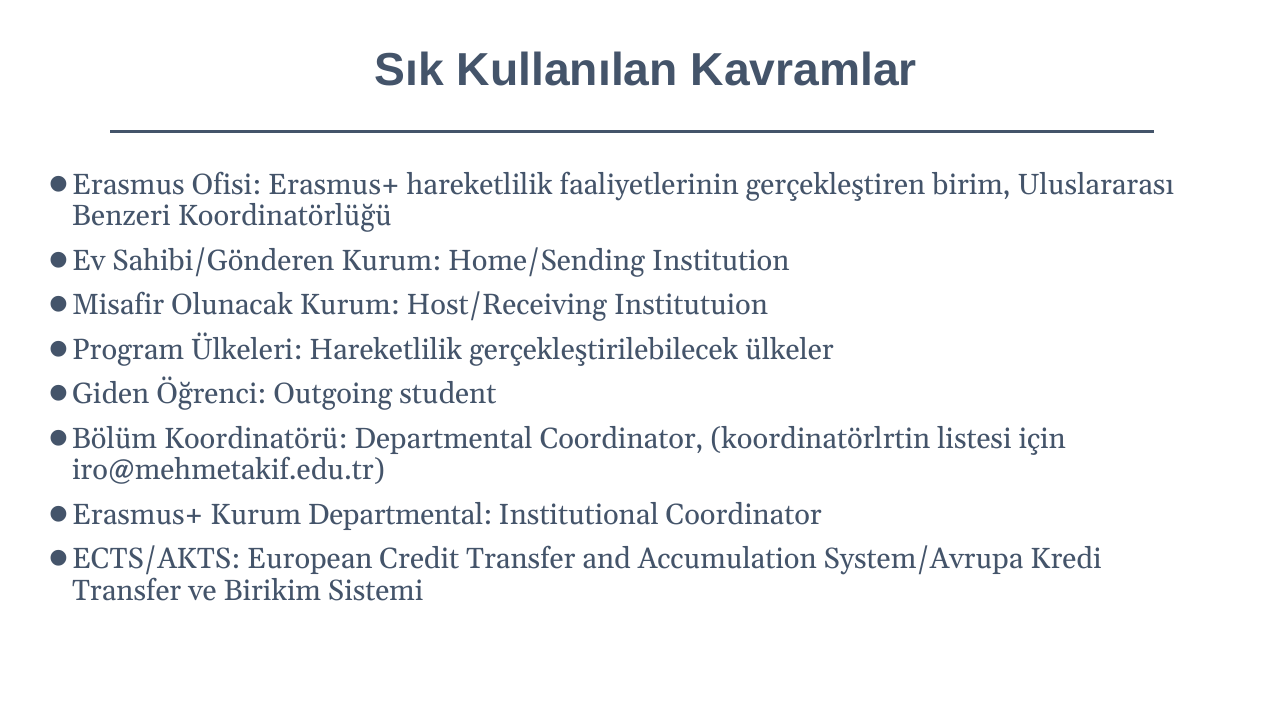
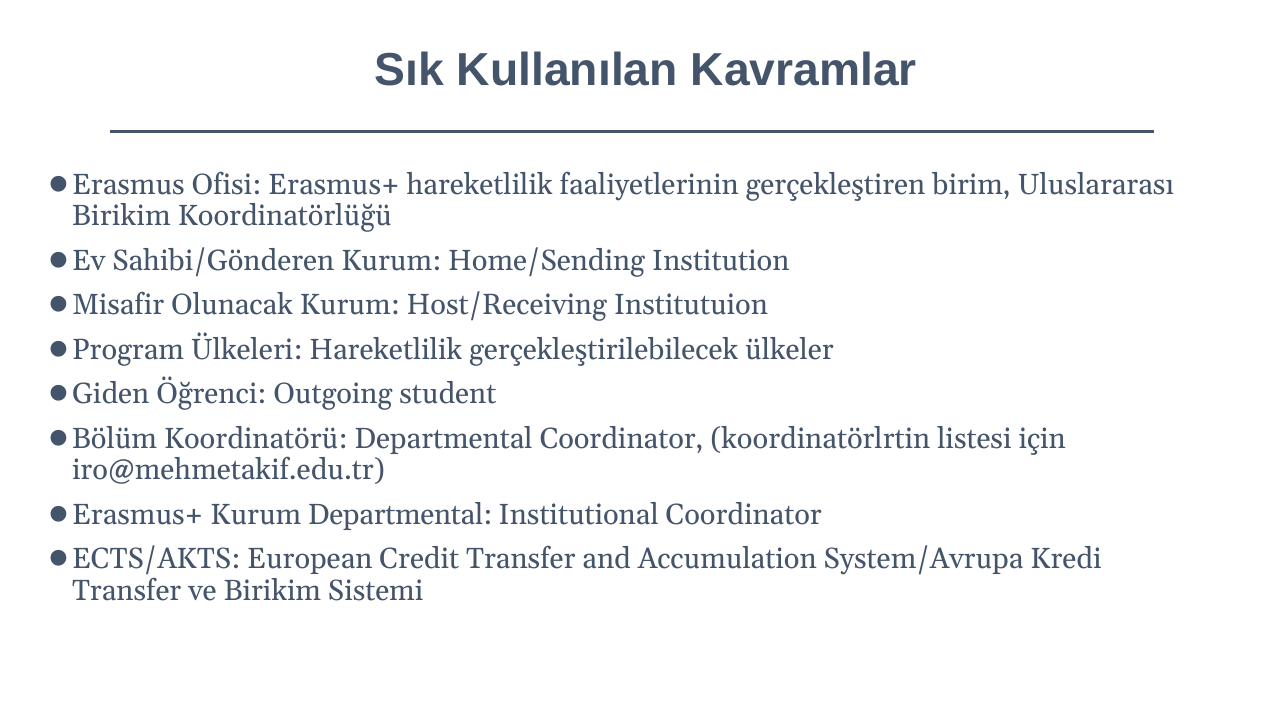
Benzeri at (121, 216): Benzeri -> Birikim
